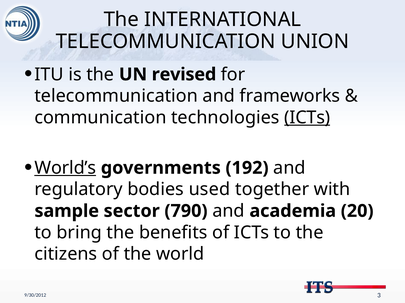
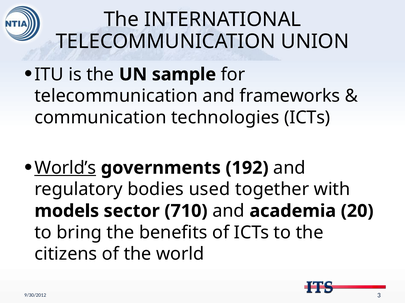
revised: revised -> sample
ICTs at (307, 118) underline: present -> none
sample: sample -> models
790: 790 -> 710
